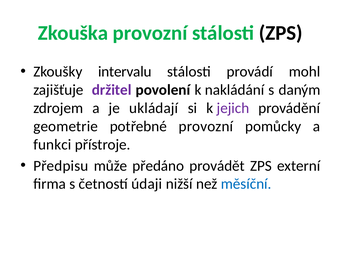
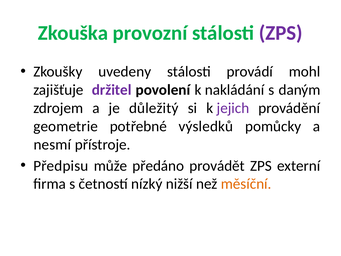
ZPS at (281, 33) colour: black -> purple
intervalu: intervalu -> uvedeny
ukládají: ukládají -> důležitý
potřebné provozní: provozní -> výsledků
funkci: funkci -> nesmí
údaji: údaji -> nízký
měsíční colour: blue -> orange
